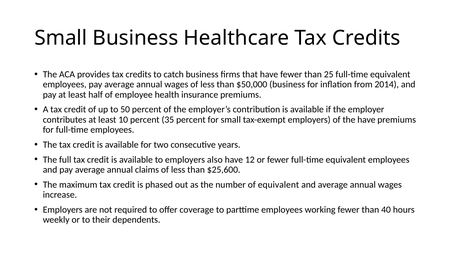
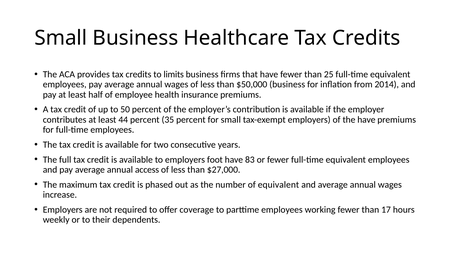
catch: catch -> limits
10: 10 -> 44
also: also -> foot
12: 12 -> 83
claims: claims -> access
$25,600: $25,600 -> $27,000
40: 40 -> 17
